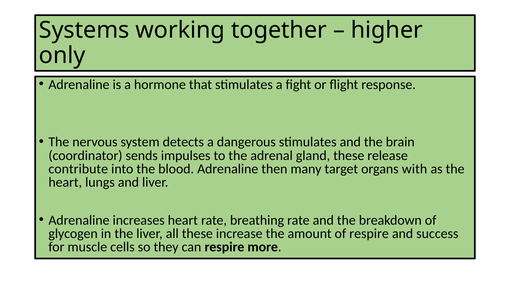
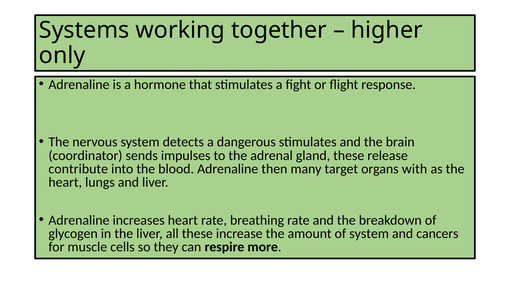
of respire: respire -> system
success: success -> cancers
